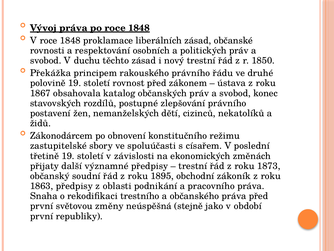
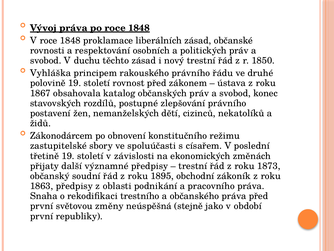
Překážka: Překážka -> Vyhláška
